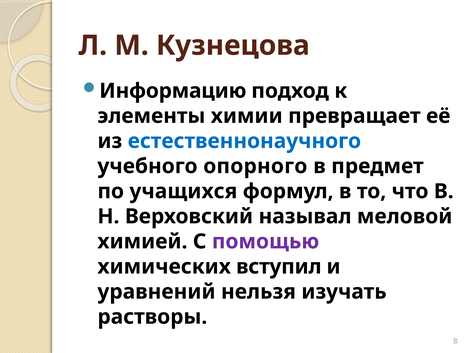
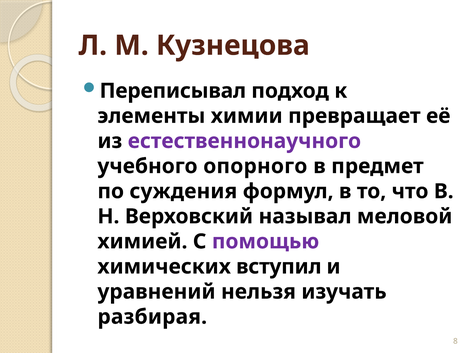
Информацию: Информацию -> Переписывал
естественнонаучного colour: blue -> purple
учащихся: учащихся -> суждения
растворы: растворы -> разбирая
